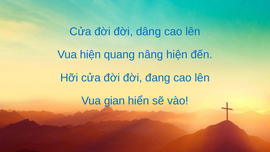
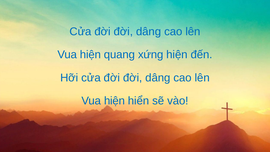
nâng: nâng -> xứng
đang at (158, 78): đang -> dâng
gian at (115, 101): gian -> hiện
